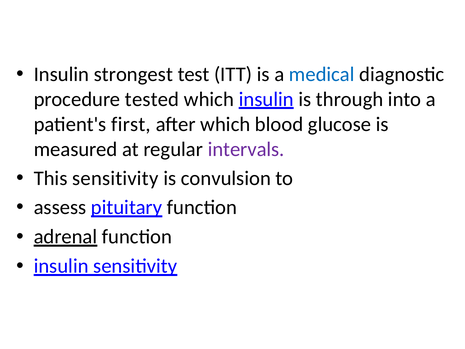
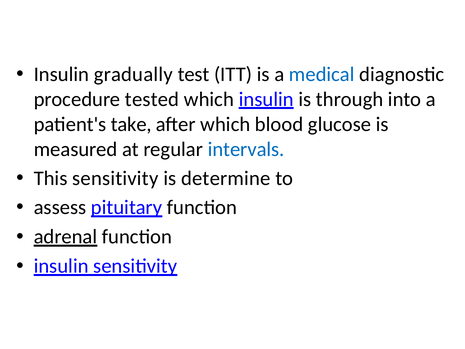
strongest: strongest -> gradually
first: first -> take
intervals colour: purple -> blue
convulsion: convulsion -> determine
